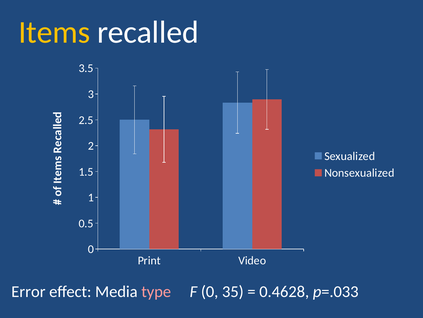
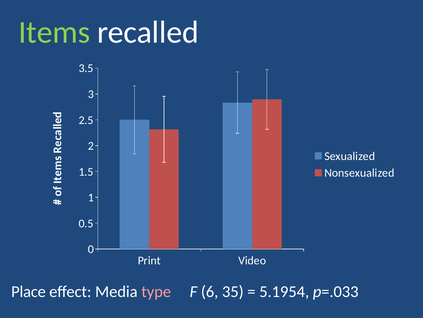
Items colour: yellow -> light green
Error: Error -> Place
F 0: 0 -> 6
0.4628: 0.4628 -> 5.1954
